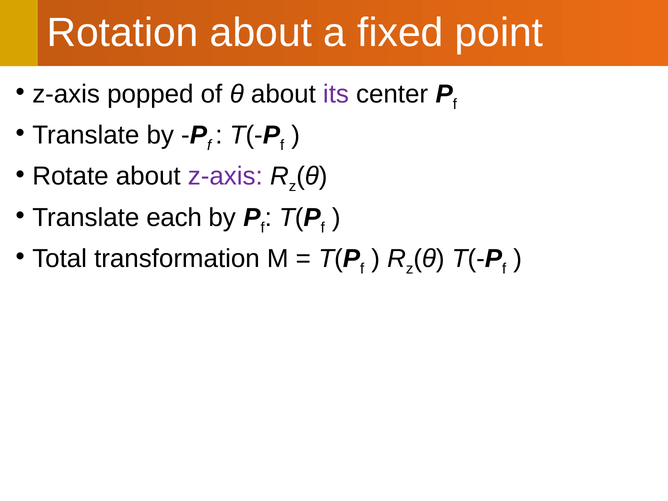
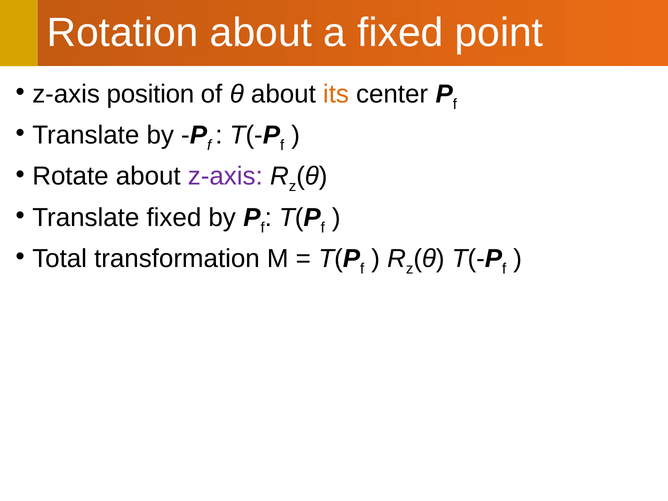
popped: popped -> position
its colour: purple -> orange
Translate each: each -> fixed
